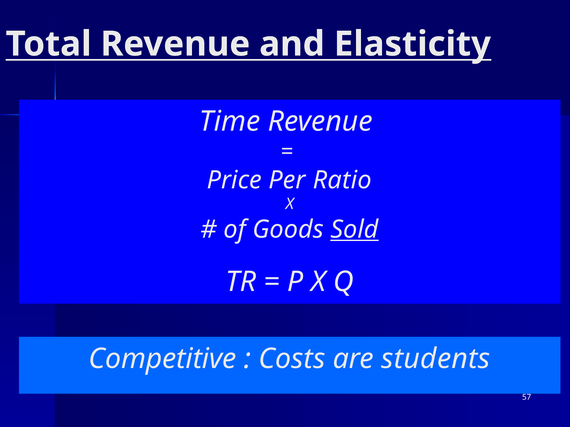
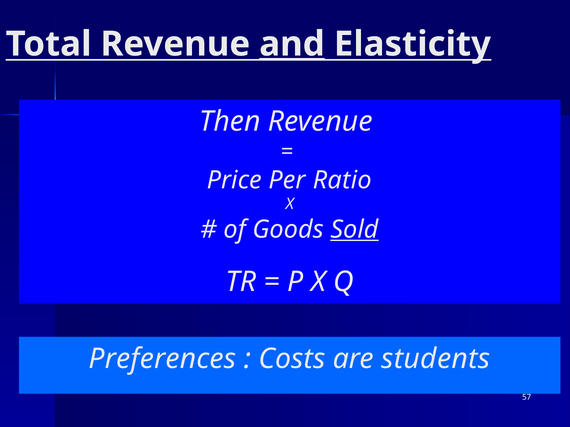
and underline: none -> present
Time: Time -> Then
Competitive: Competitive -> Preferences
